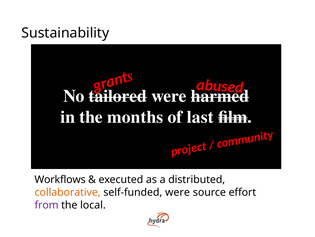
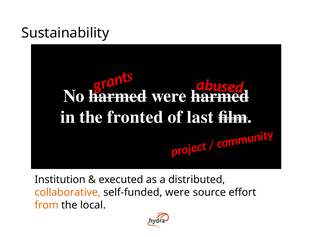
No tailored: tailored -> harmed
months: months -> fronted
Workflows: Workflows -> Institution
from colour: purple -> orange
